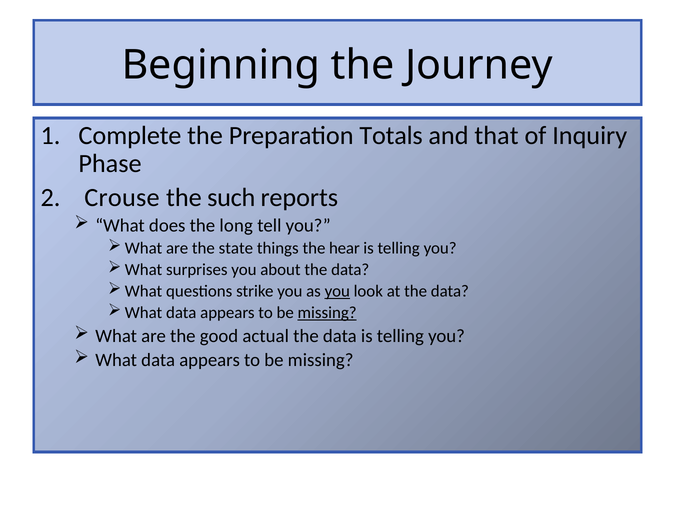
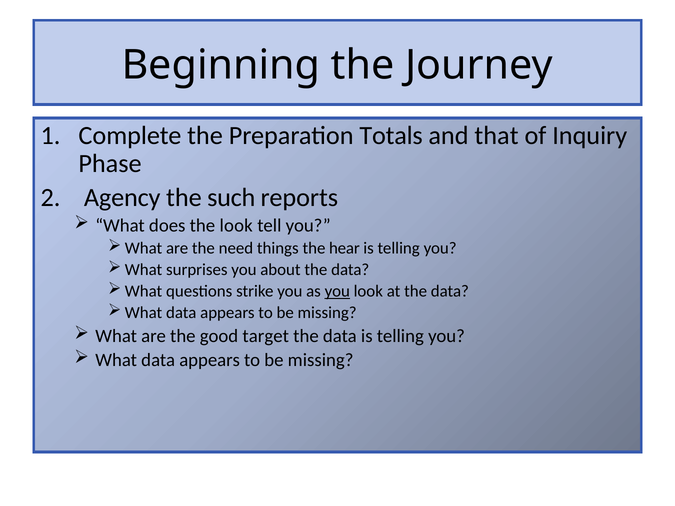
Crouse: Crouse -> Agency
the long: long -> look
state: state -> need
missing at (327, 313) underline: present -> none
actual: actual -> target
